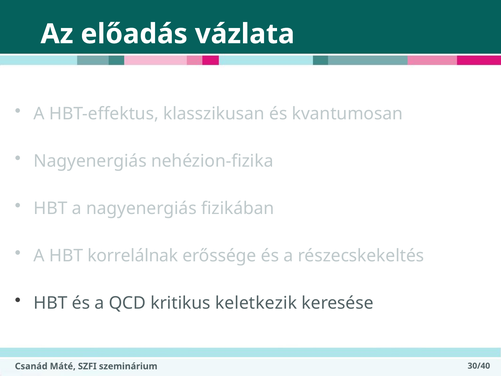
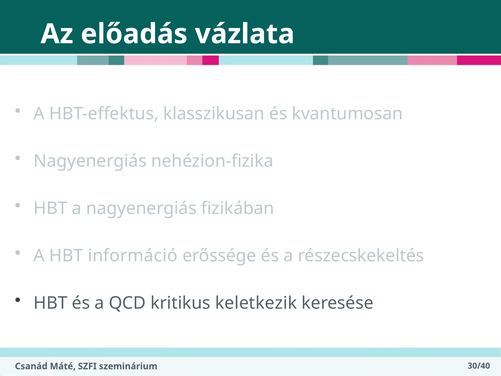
korrelálnak: korrelálnak -> információ
